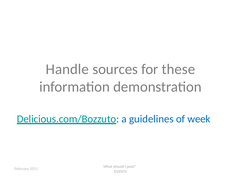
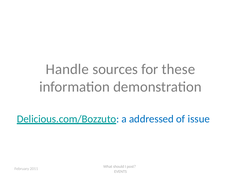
guidelines: guidelines -> addressed
week: week -> issue
